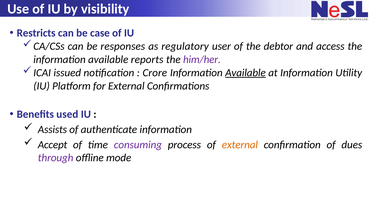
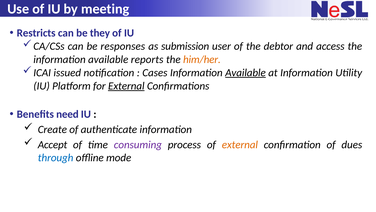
visibility: visibility -> meeting
case: case -> they
regulatory: regulatory -> submission
him/her colour: purple -> orange
Crore: Crore -> Cases
External at (126, 86) underline: none -> present
used: used -> need
Assists: Assists -> Create
through colour: purple -> blue
